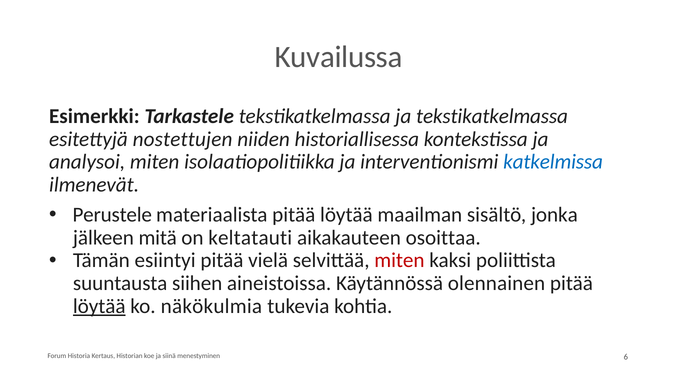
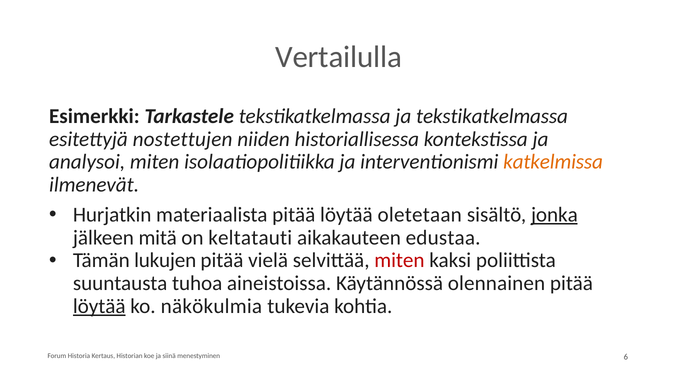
Kuvailussa: Kuvailussa -> Vertailulla
katkelmissa colour: blue -> orange
Perustele: Perustele -> Hurjatkin
maailman: maailman -> oletetaan
jonka underline: none -> present
osoittaa: osoittaa -> edustaa
esiintyi: esiintyi -> lukujen
siihen: siihen -> tuhoa
